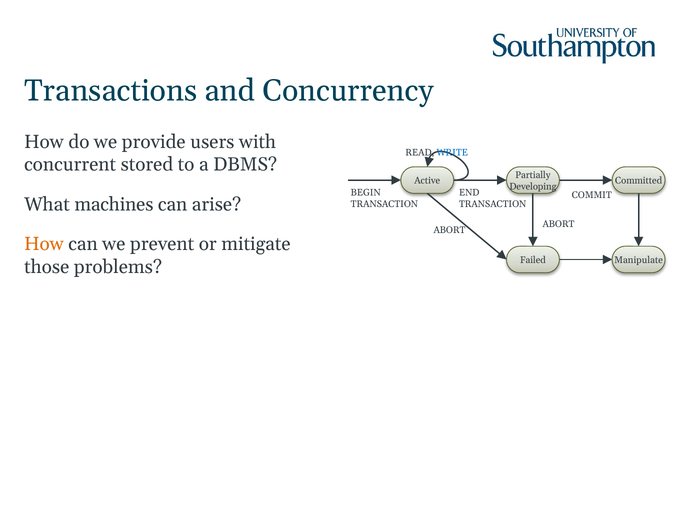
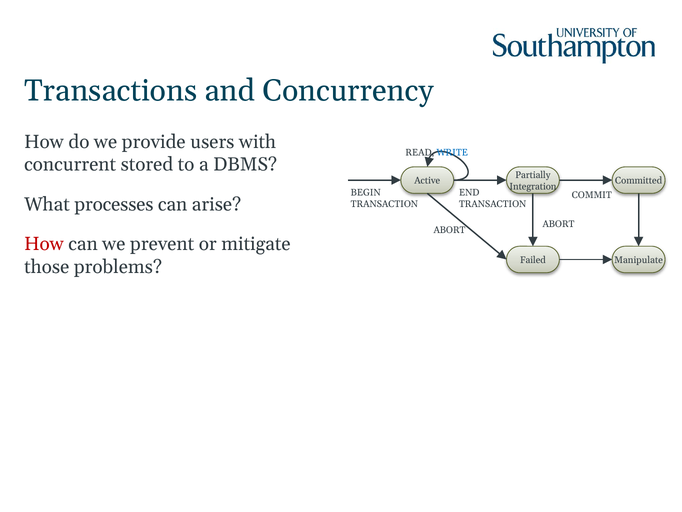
Developing: Developing -> Integration
machines: machines -> processes
How at (44, 244) colour: orange -> red
